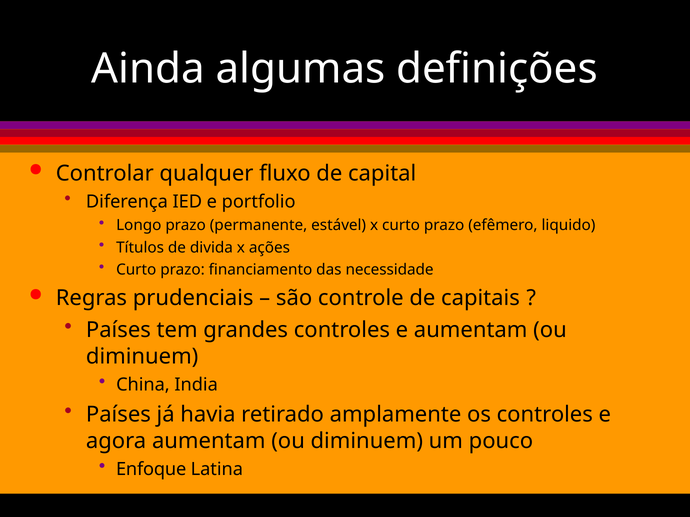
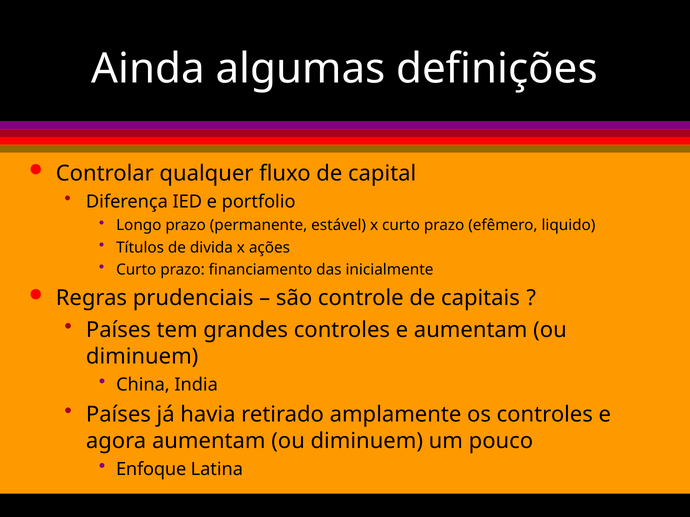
necessidade: necessidade -> inicialmente
